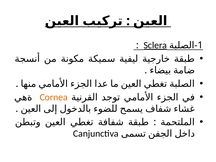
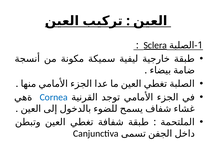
Cornea colour: orange -> blue
